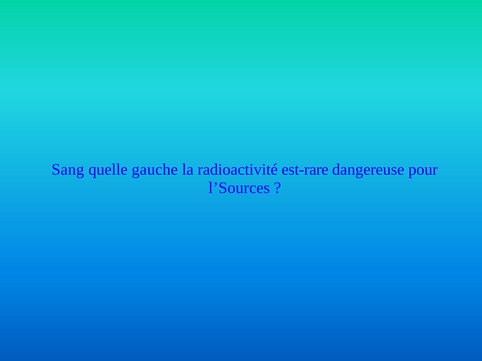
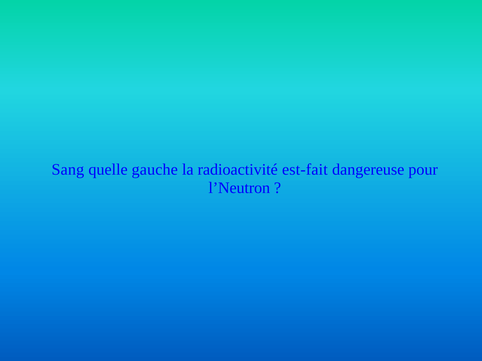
est-rare: est-rare -> est-fait
l’Sources: l’Sources -> l’Neutron
